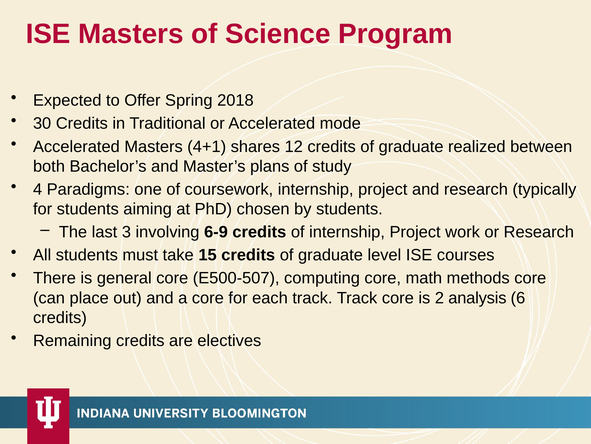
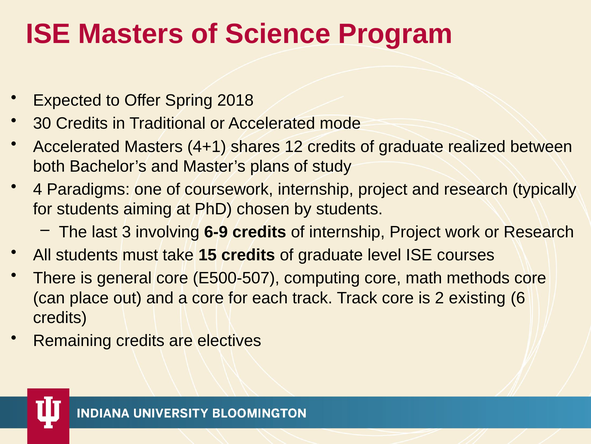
analysis: analysis -> existing
